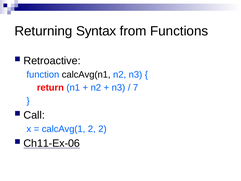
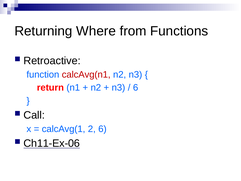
Syntax: Syntax -> Where
calcAvg(n1 colour: black -> red
7 at (136, 88): 7 -> 6
2 2: 2 -> 6
